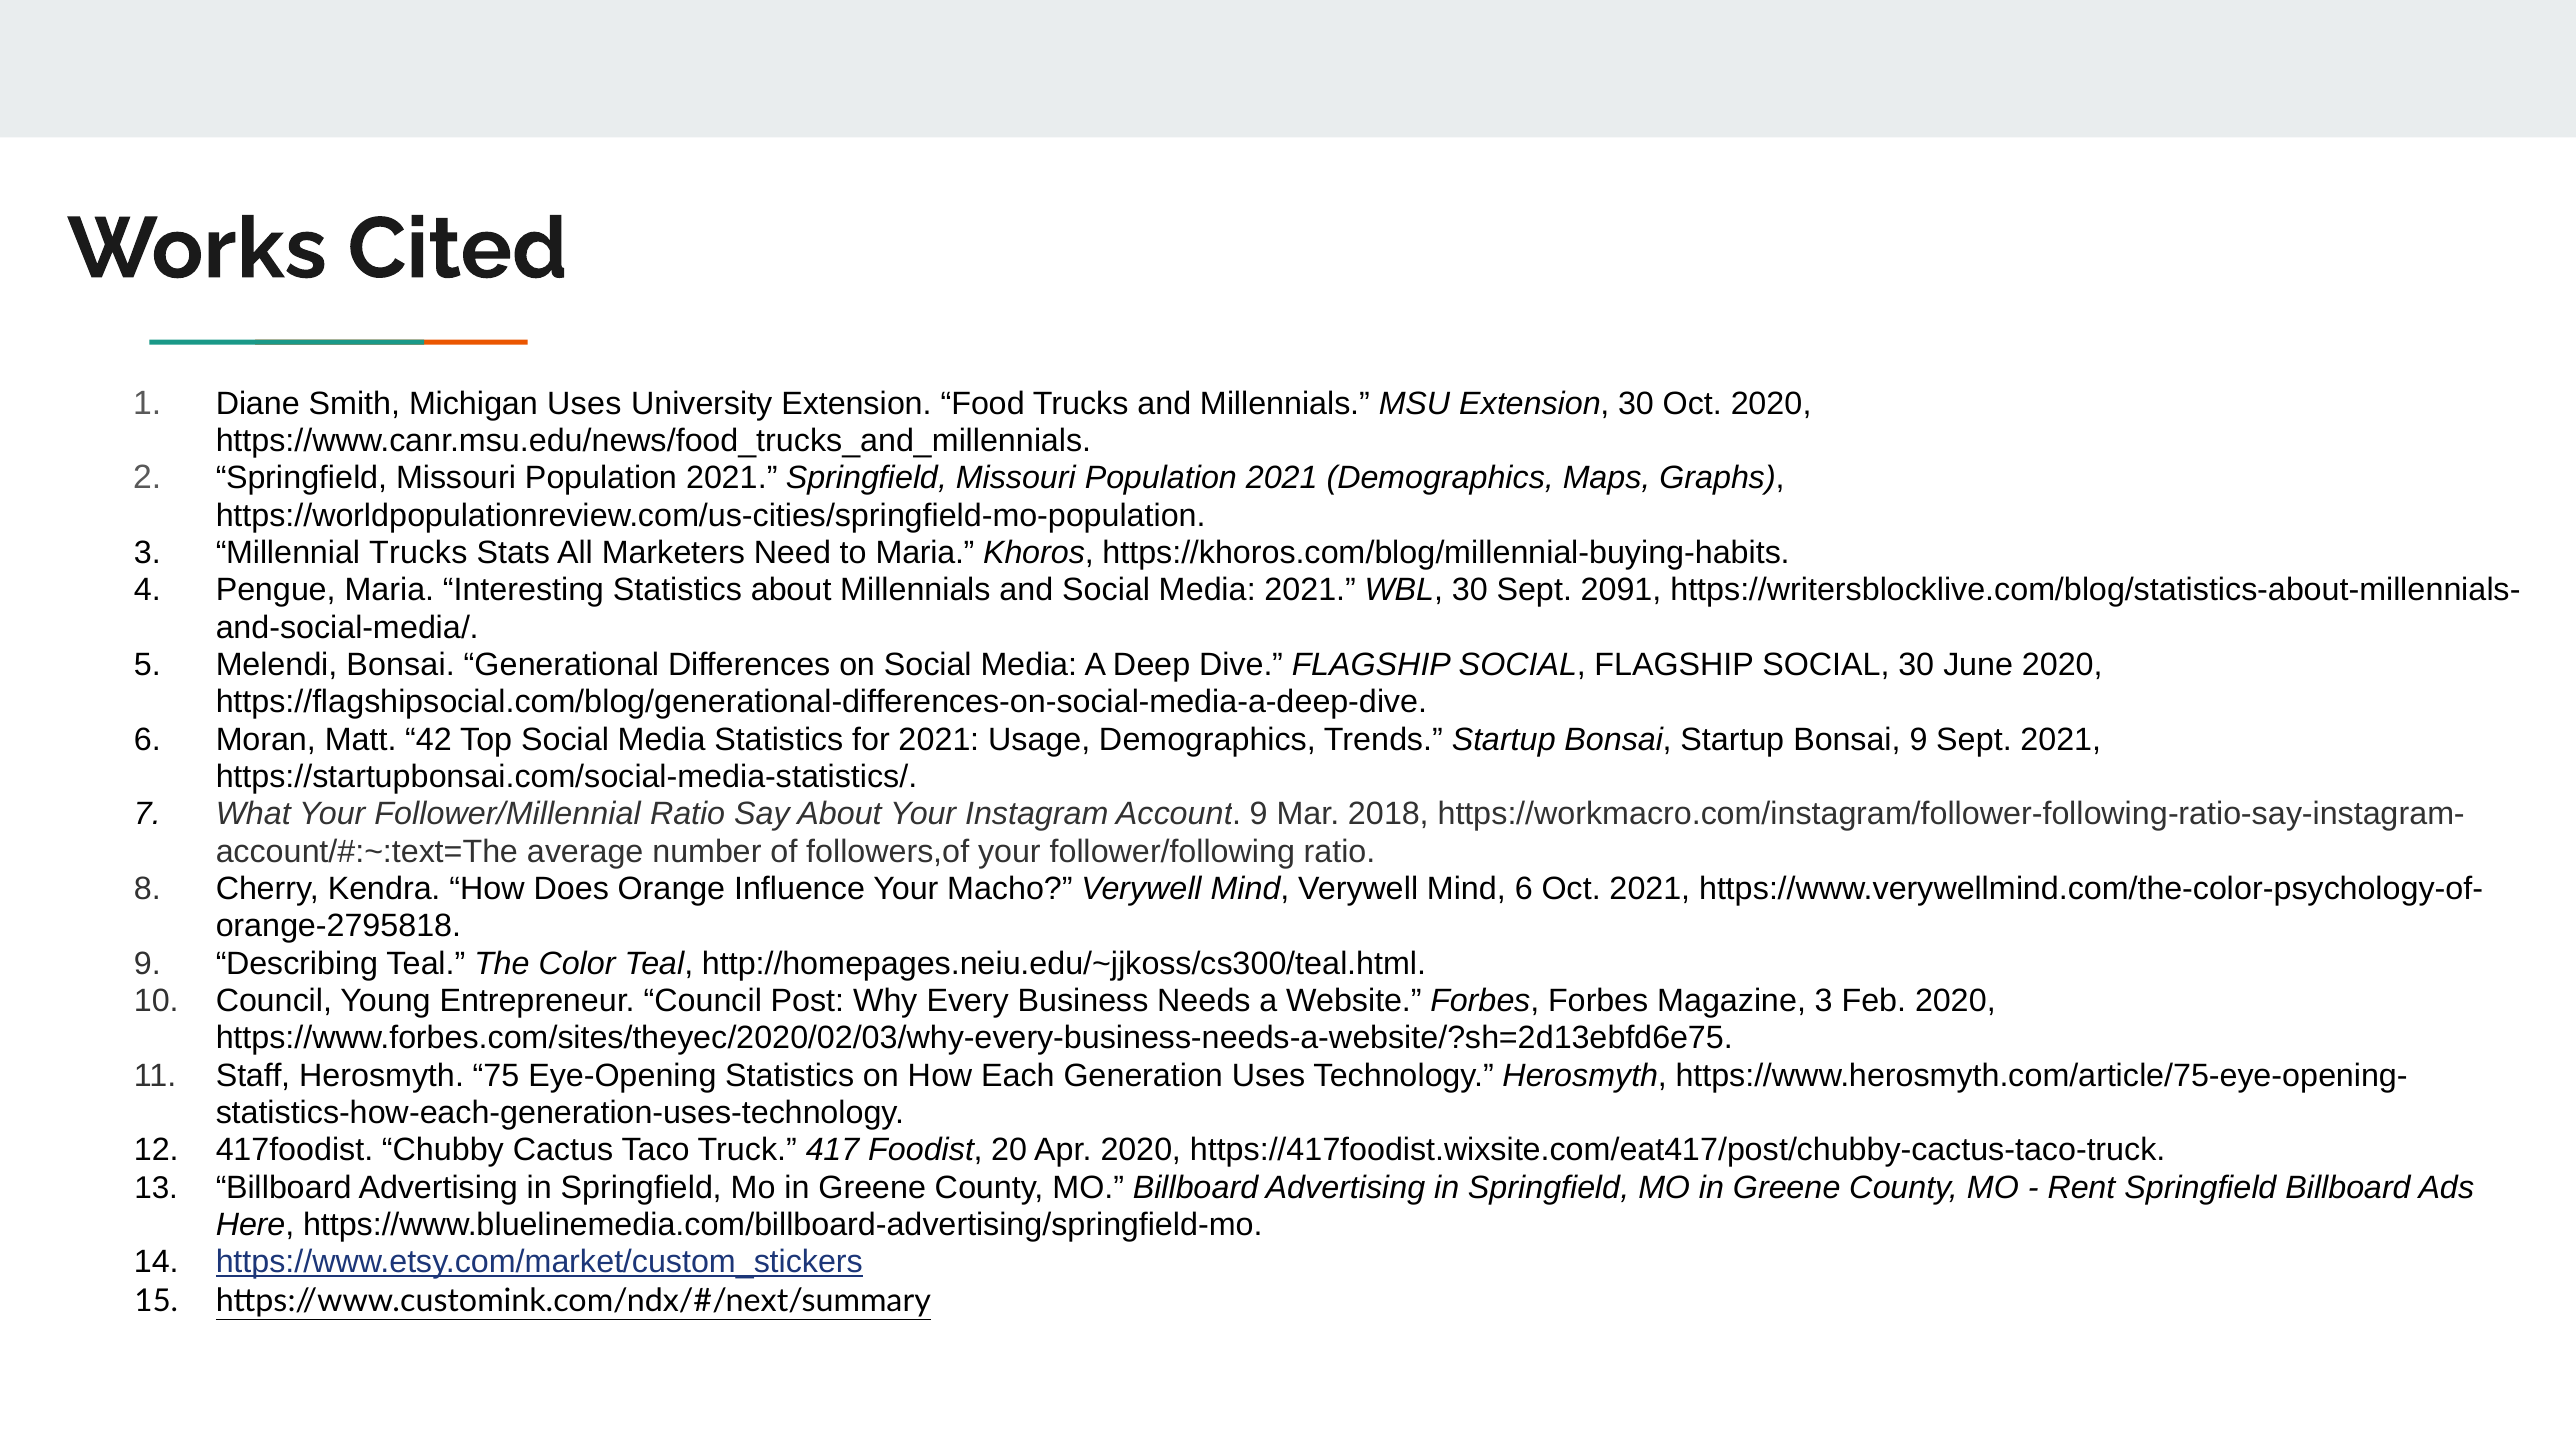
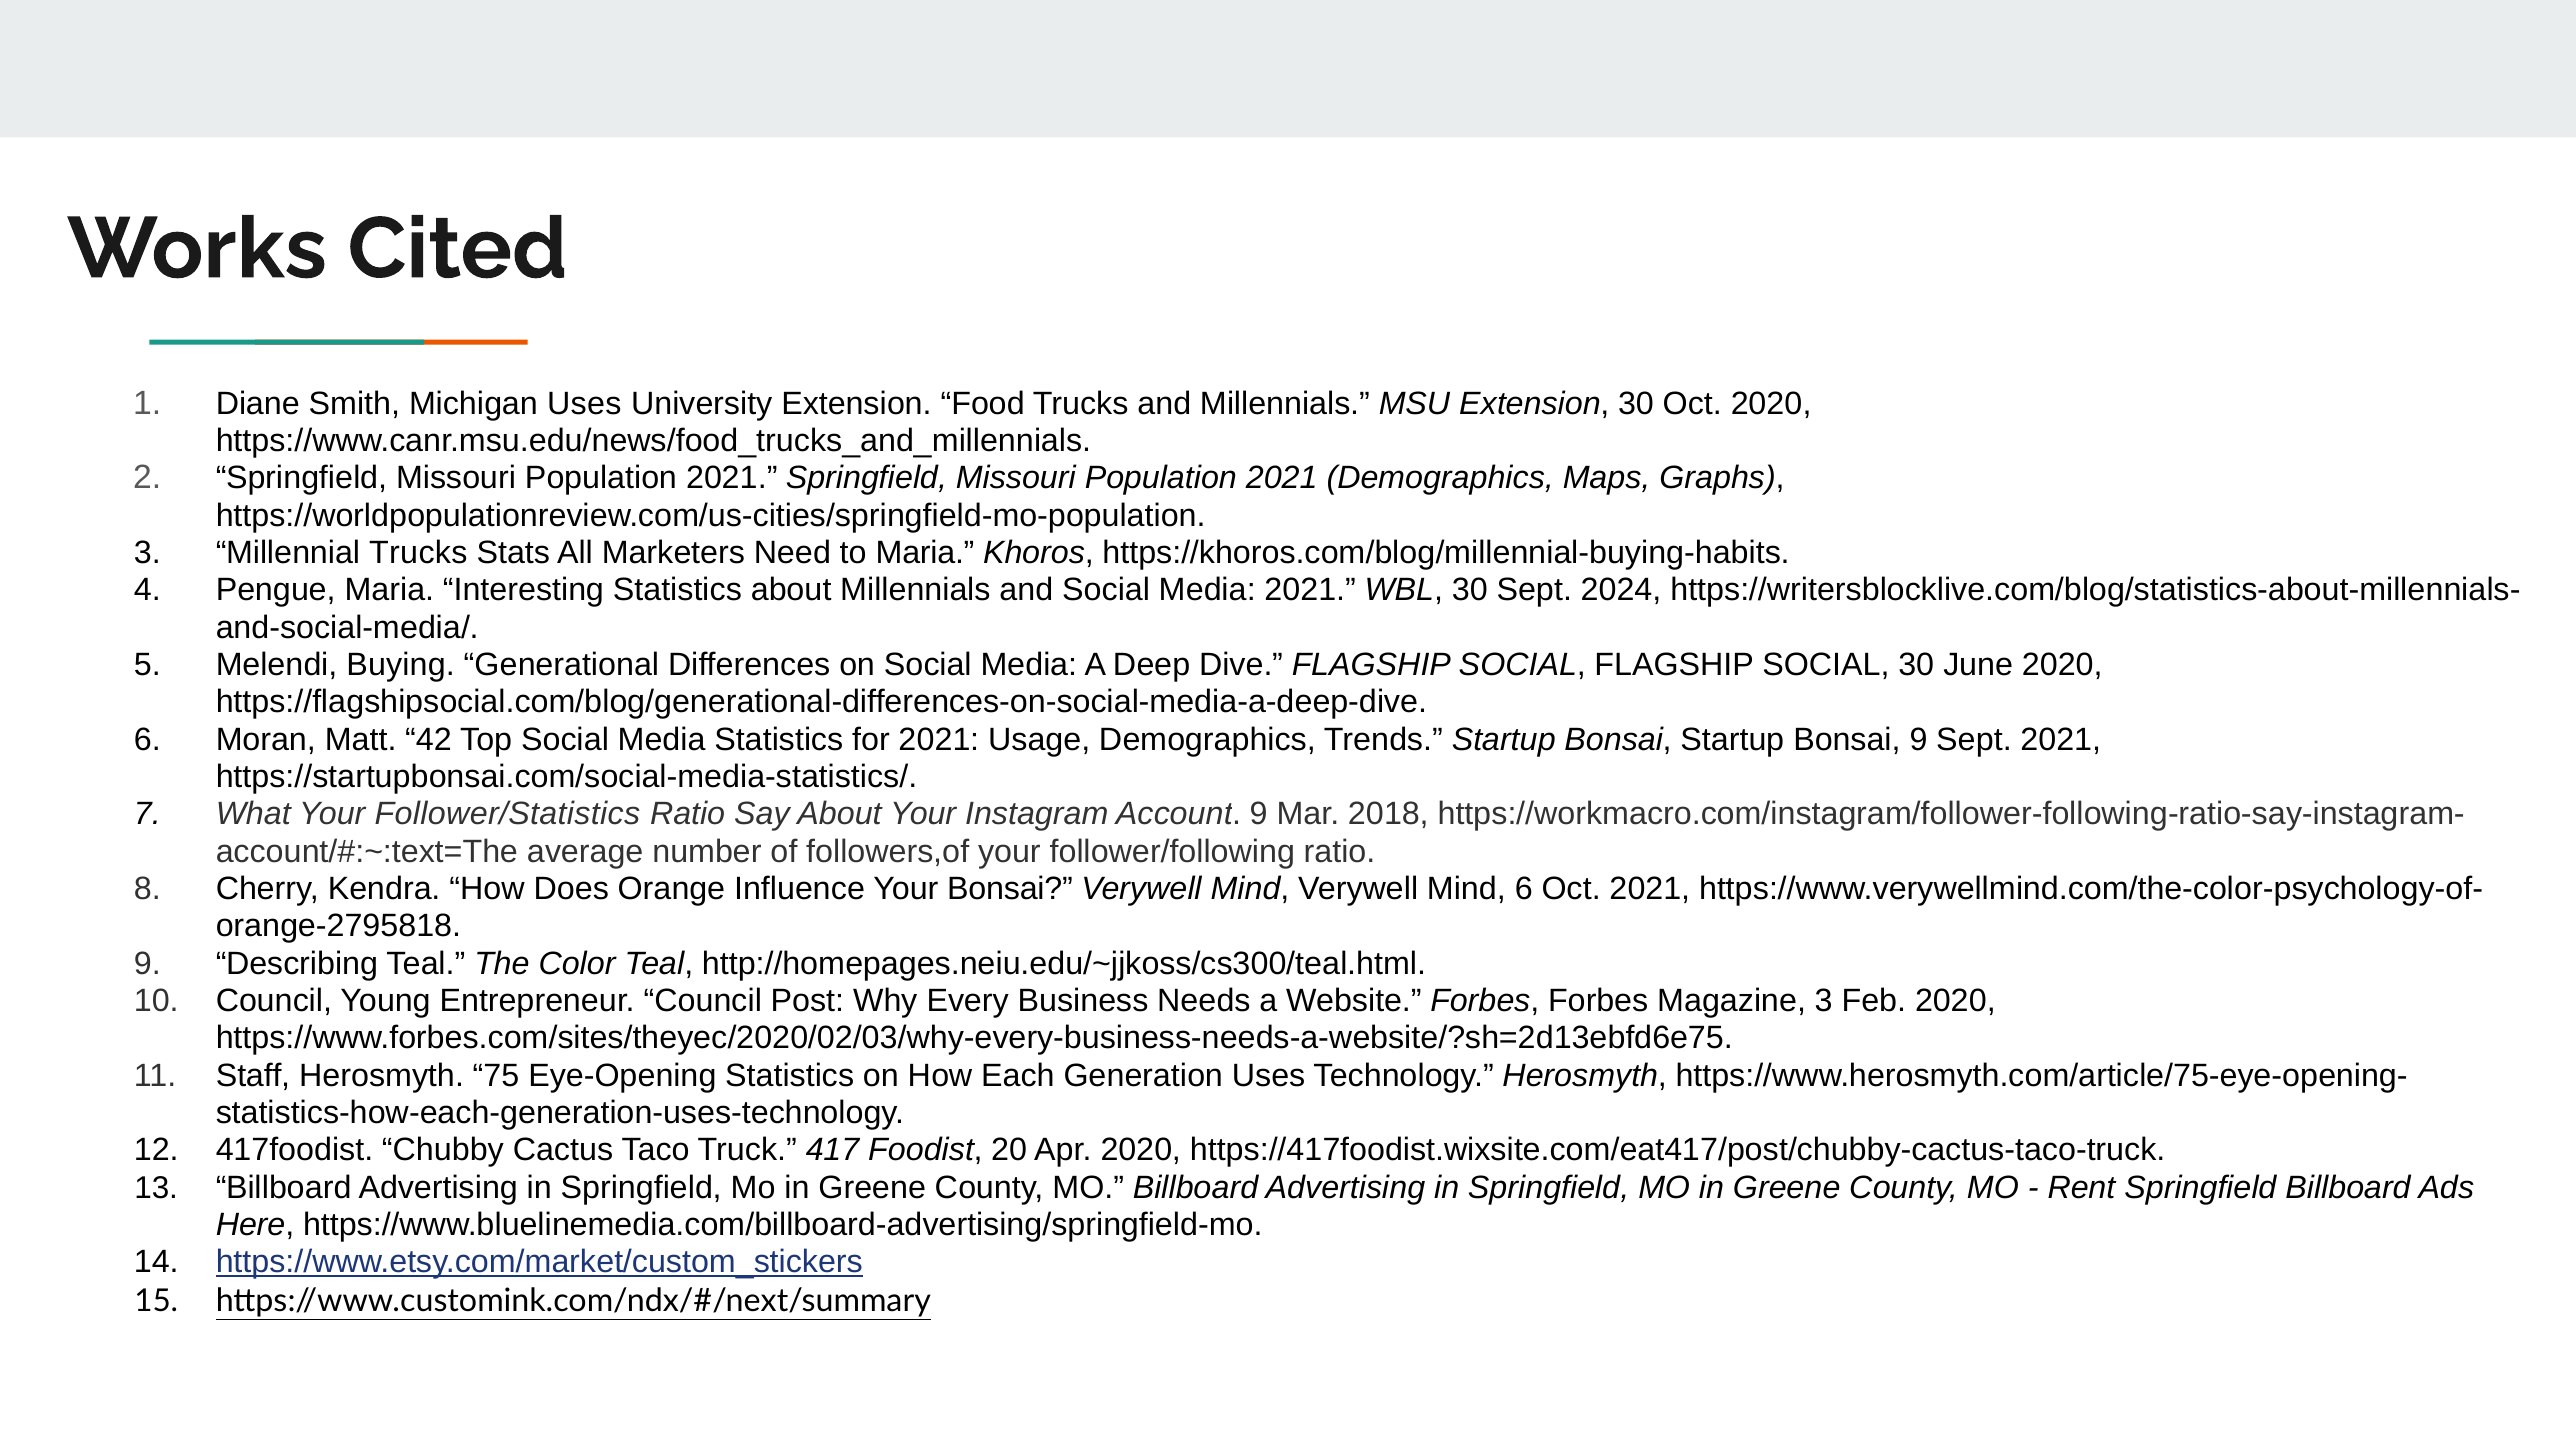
2091: 2091 -> 2024
Melendi Bonsai: Bonsai -> Buying
Follower/Millennial: Follower/Millennial -> Follower/Statistics
Your Macho: Macho -> Bonsai
